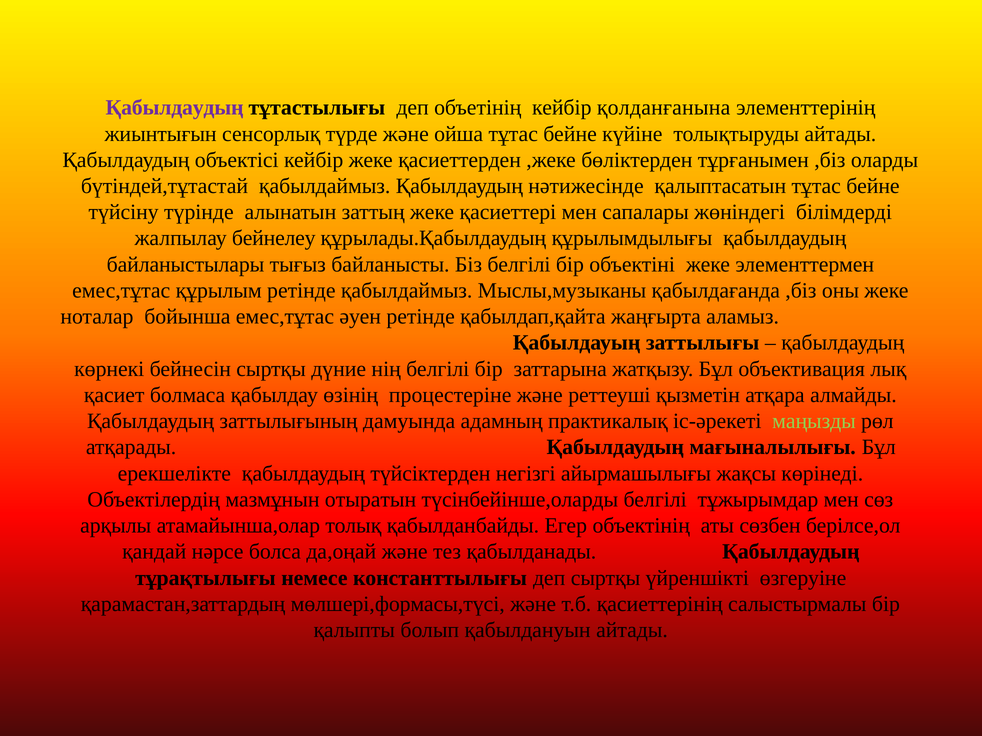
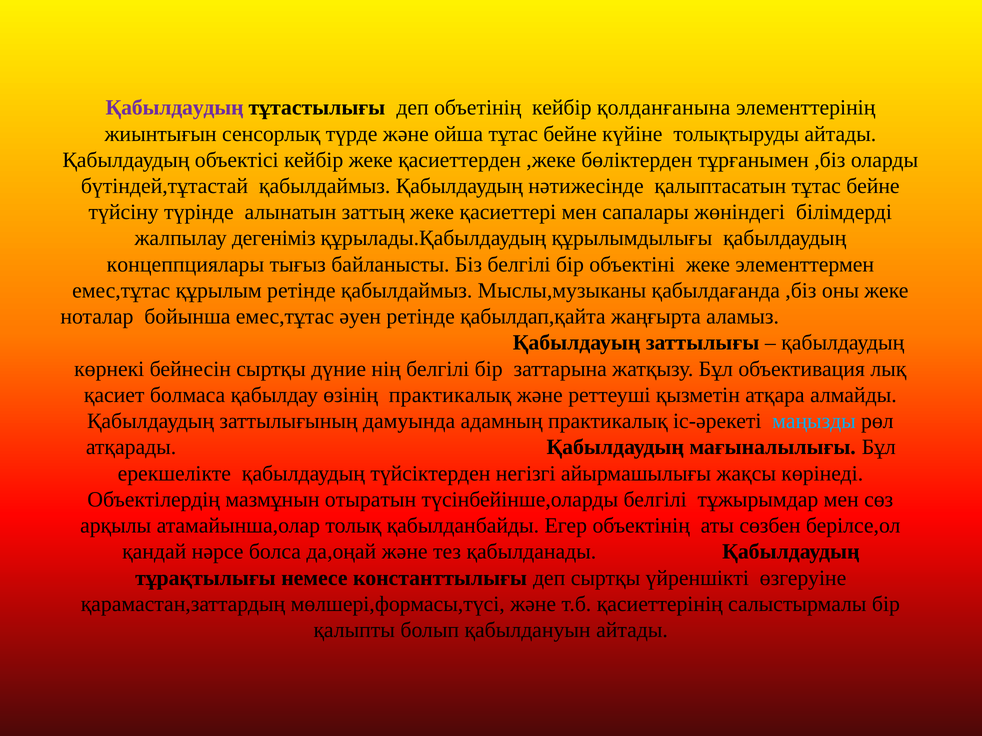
бейнелеу: бейнелеу -> дегеніміз
байланыстылары: байланыстылары -> концеппциялары
өзінің процестеріне: процестеріне -> практикалық
маңызды colour: light green -> light blue
